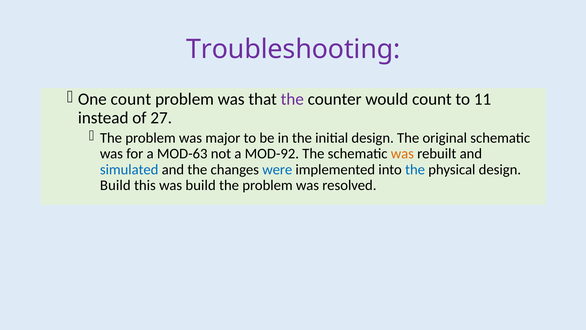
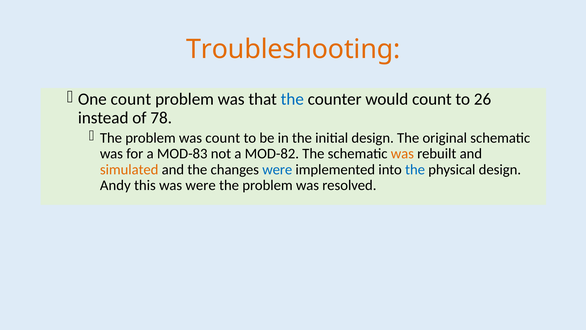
Troubleshooting colour: purple -> orange
the at (292, 99) colour: purple -> blue
11: 11 -> 26
27: 27 -> 78
was major: major -> count
MOD-63: MOD-63 -> MOD-83
MOD-92: MOD-92 -> MOD-82
simulated colour: blue -> orange
Build at (115, 185): Build -> Andy
was build: build -> were
